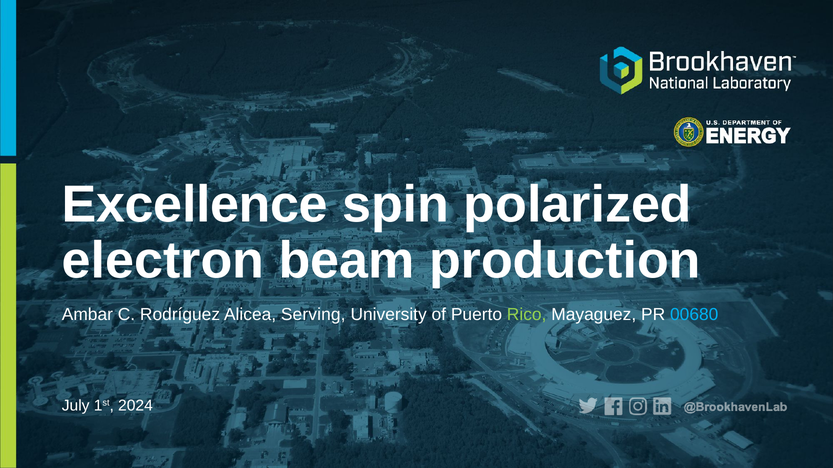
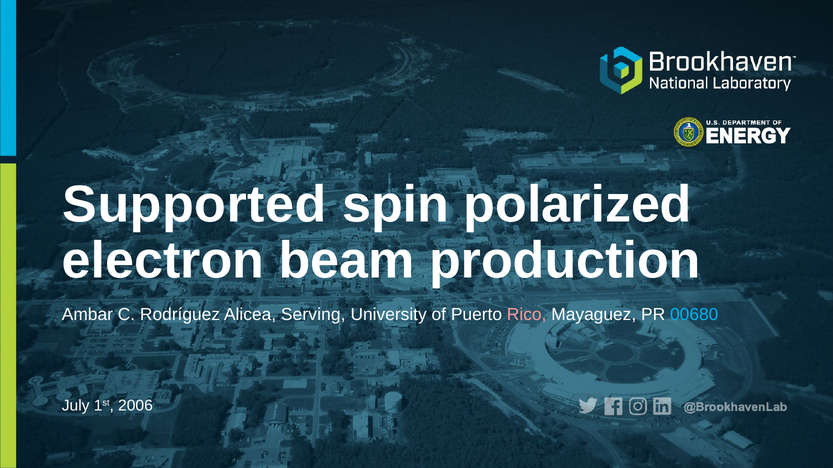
Excellence: Excellence -> Supported
Rico colour: light green -> pink
2024: 2024 -> 2006
